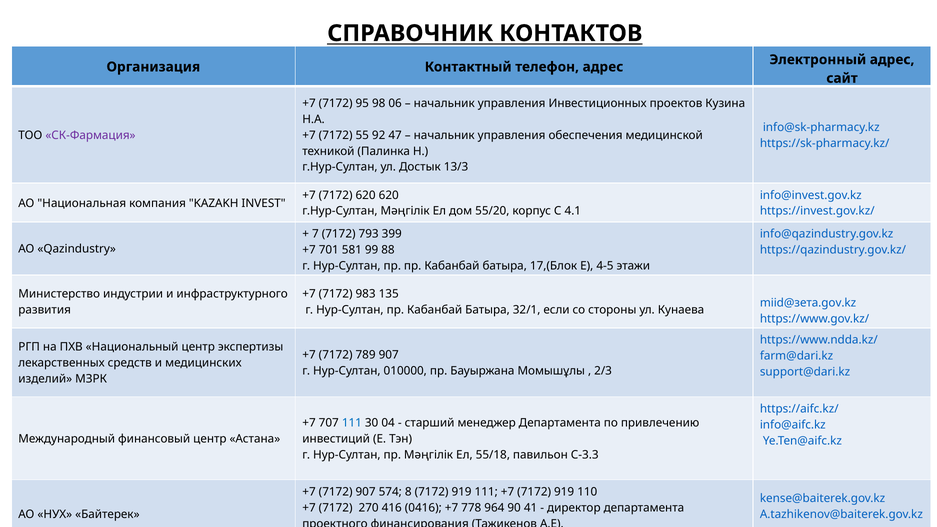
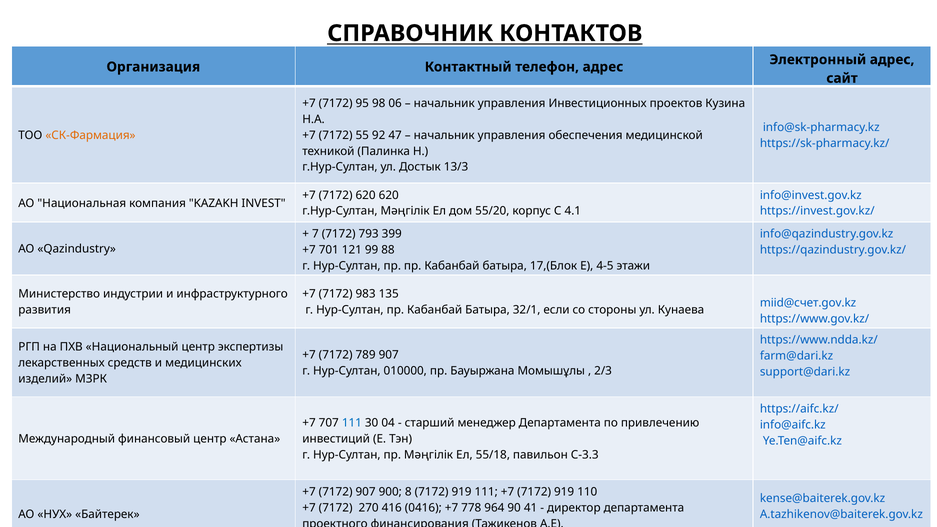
СК-Фармация colour: purple -> orange
581: 581 -> 121
miid@зета.gov.kz: miid@зета.gov.kz -> miid@счет.gov.kz
574: 574 -> 900
